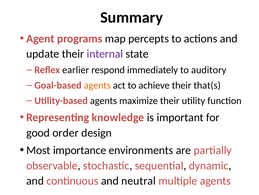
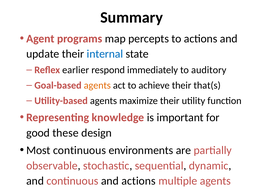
internal colour: purple -> blue
order: order -> these
Most importance: importance -> continuous
and neutral: neutral -> actions
